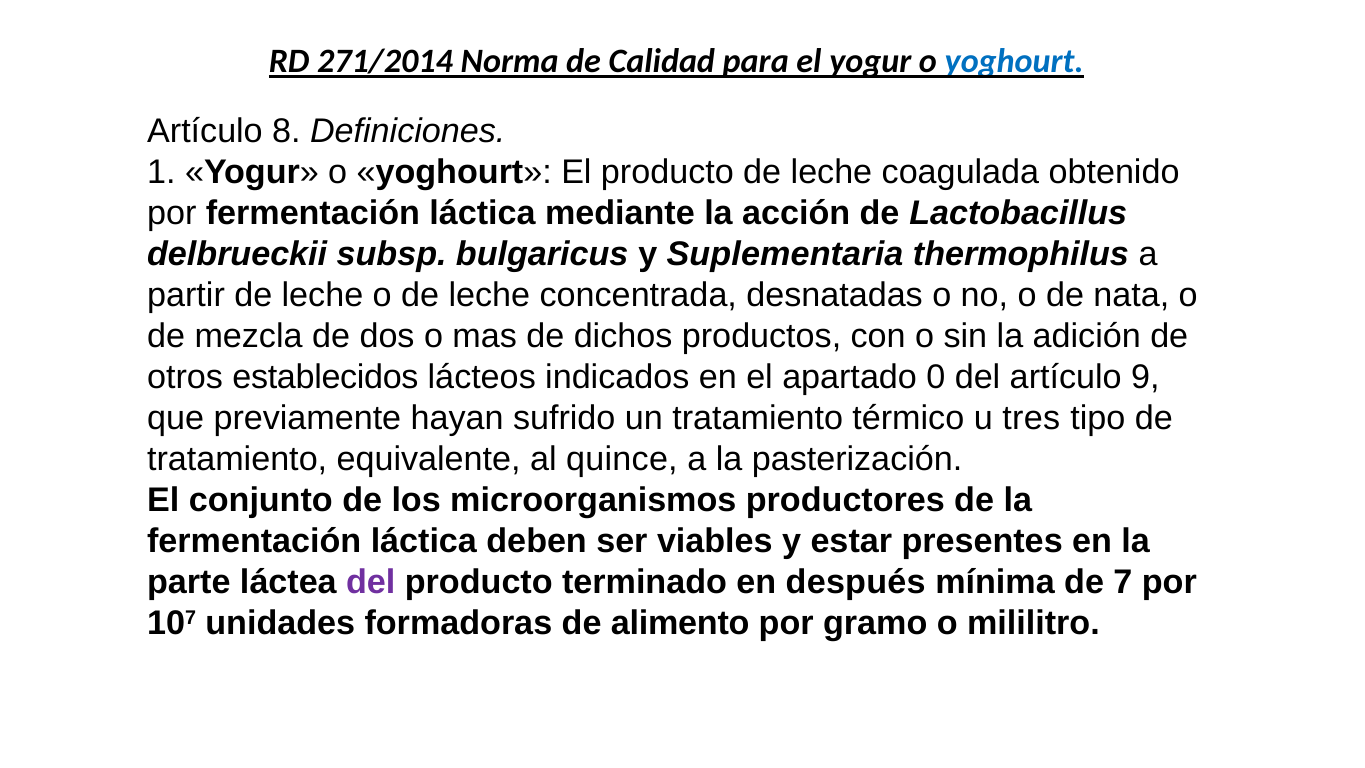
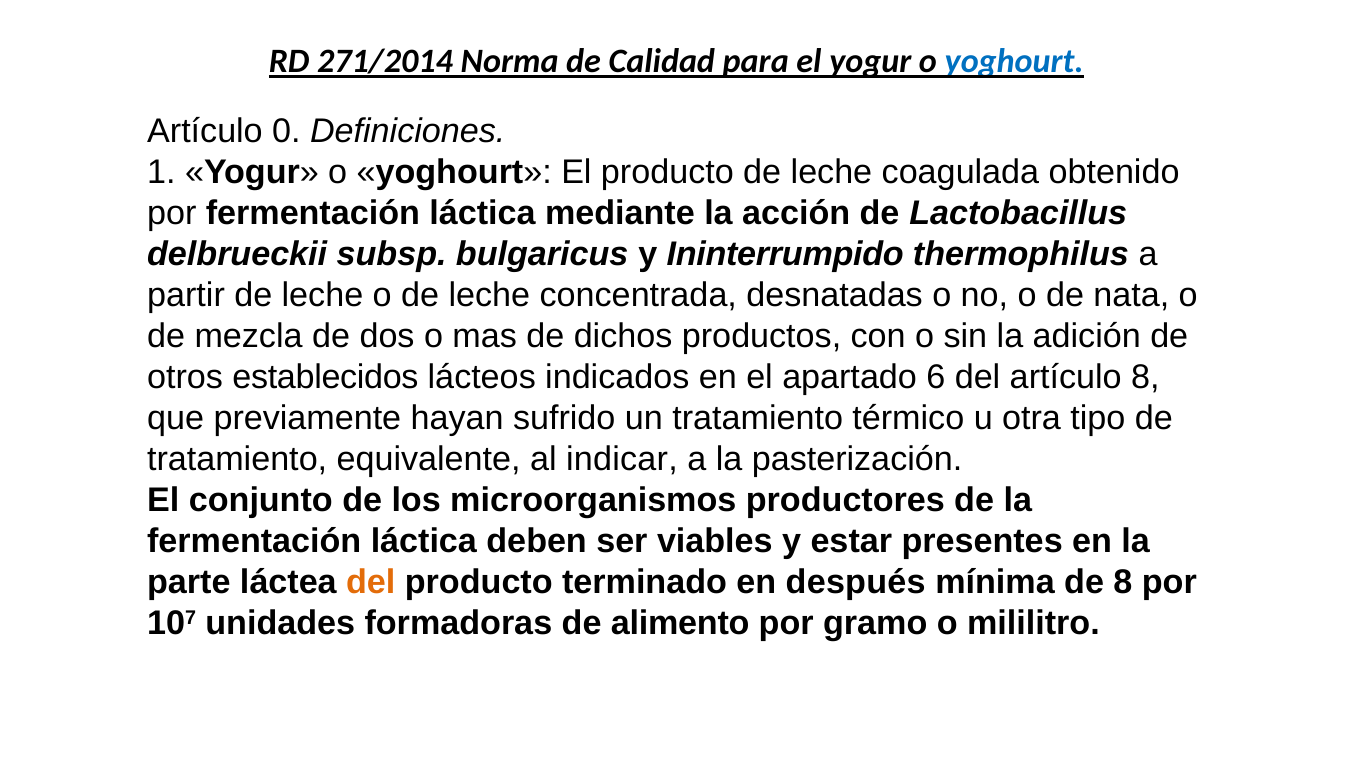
8: 8 -> 0
Suplementaria: Suplementaria -> Ininterrumpido
0: 0 -> 6
artículo 9: 9 -> 8
tres: tres -> otra
quince: quince -> indicar
del at (371, 582) colour: purple -> orange
de 7: 7 -> 8
